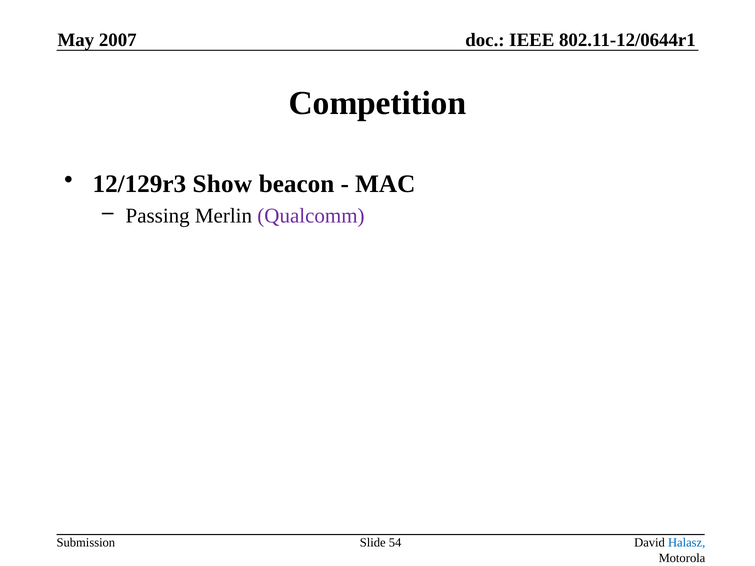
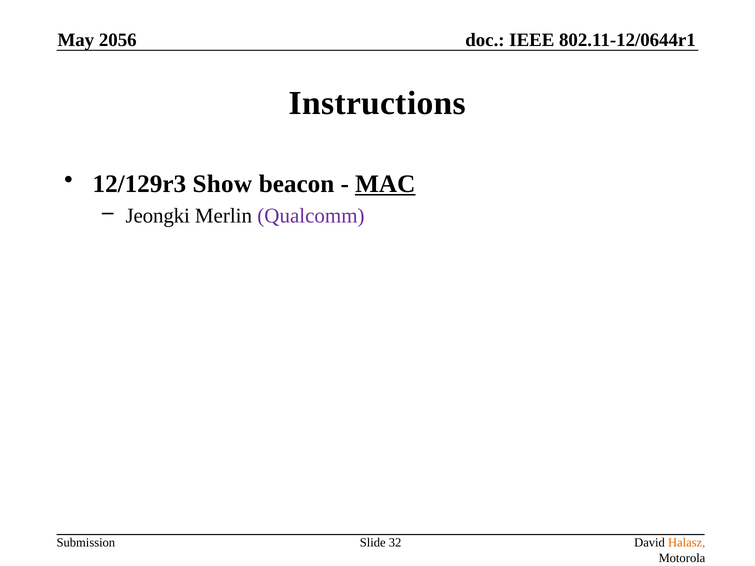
2007: 2007 -> 2056
Competition: Competition -> Instructions
MAC underline: none -> present
Passing: Passing -> Jeongki
54: 54 -> 32
Halasz colour: blue -> orange
